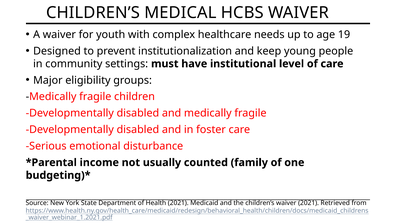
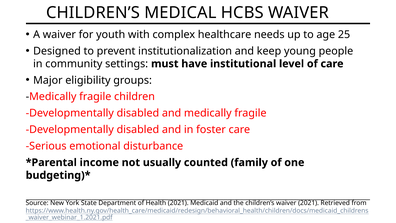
19: 19 -> 25
